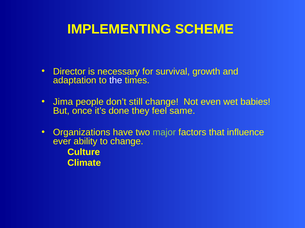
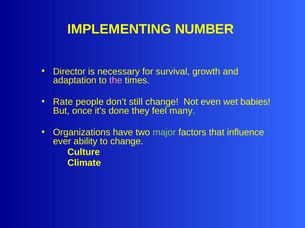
SCHEME: SCHEME -> NUMBER
the colour: white -> pink
Jima: Jima -> Rate
same: same -> many
